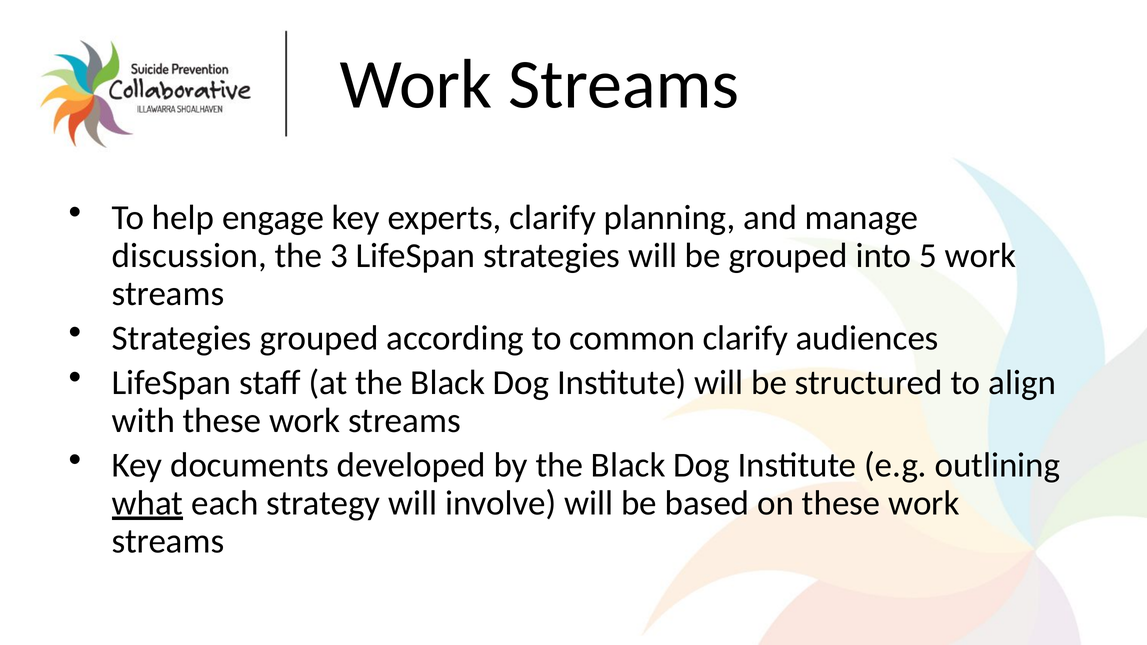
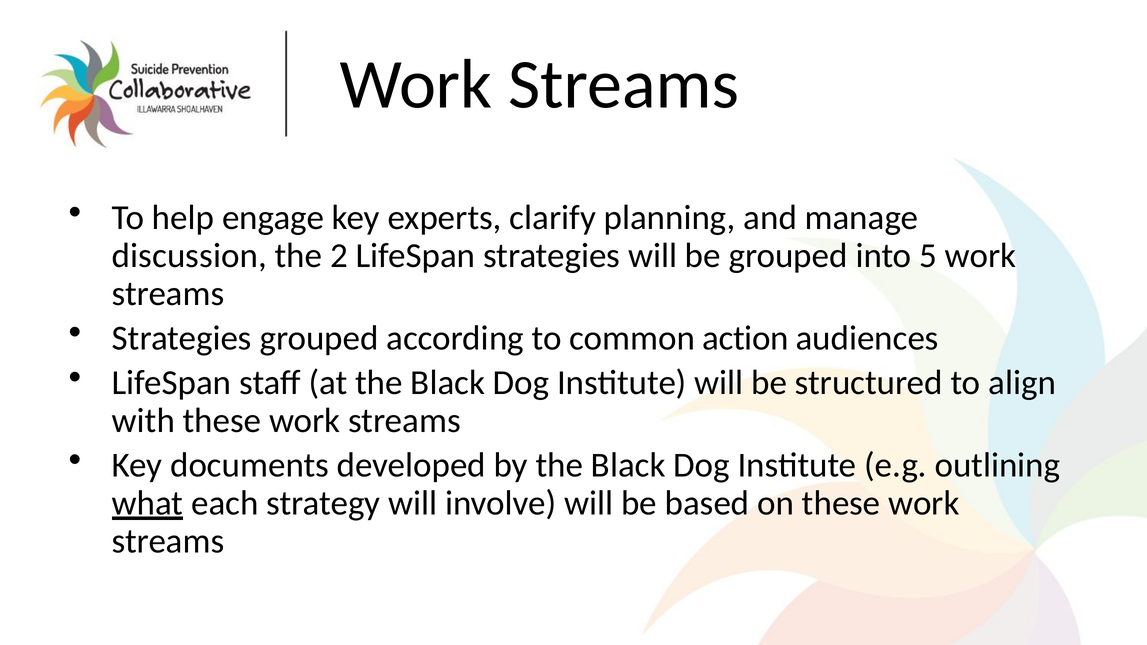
3: 3 -> 2
common clarify: clarify -> action
